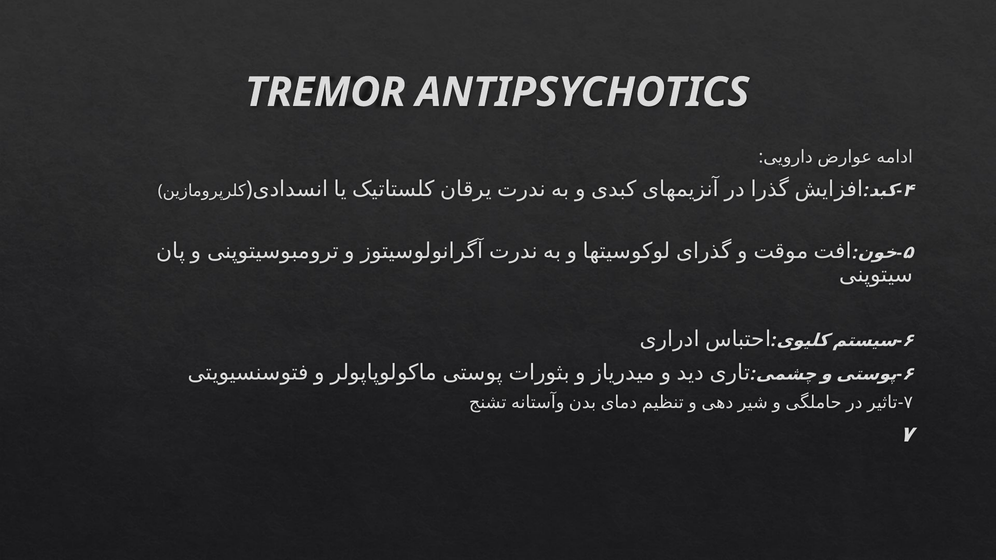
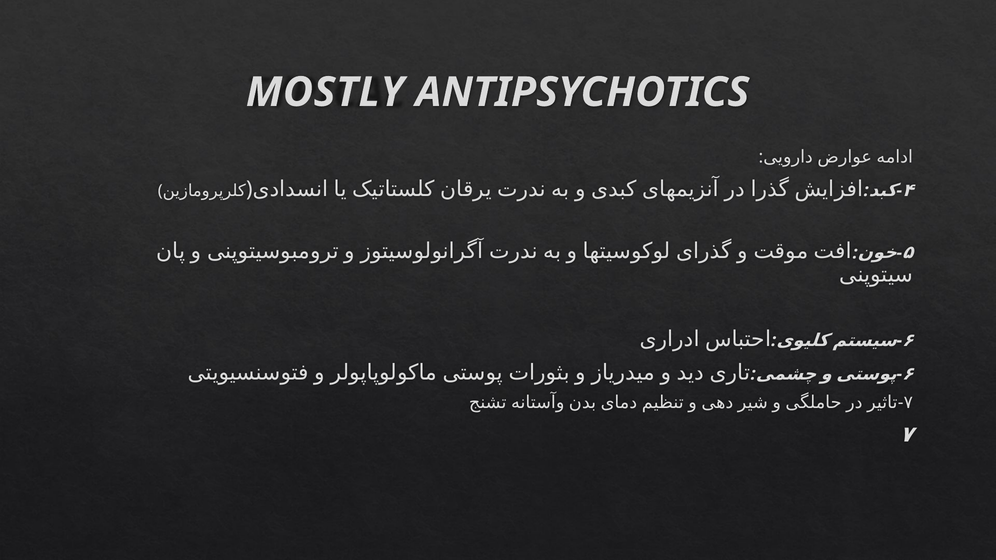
TREMOR: TREMOR -> MOSTLY
